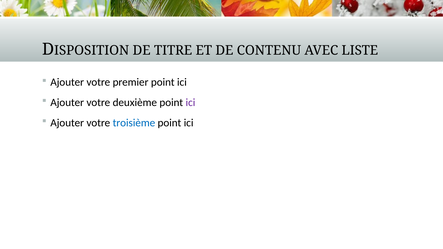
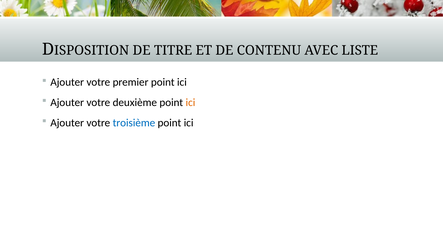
ici at (190, 103) colour: purple -> orange
